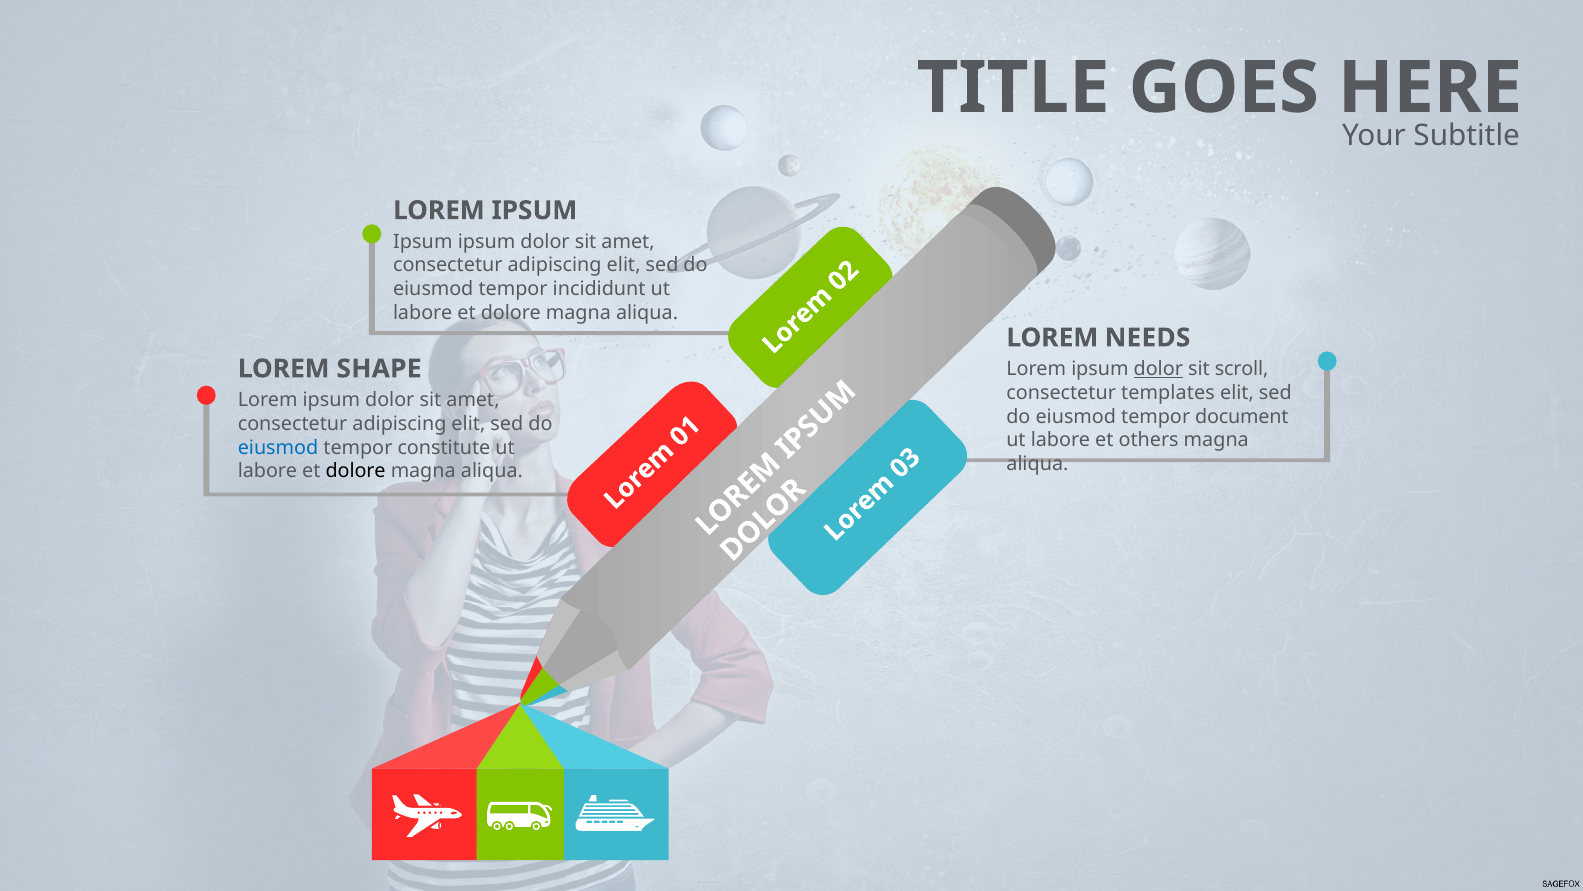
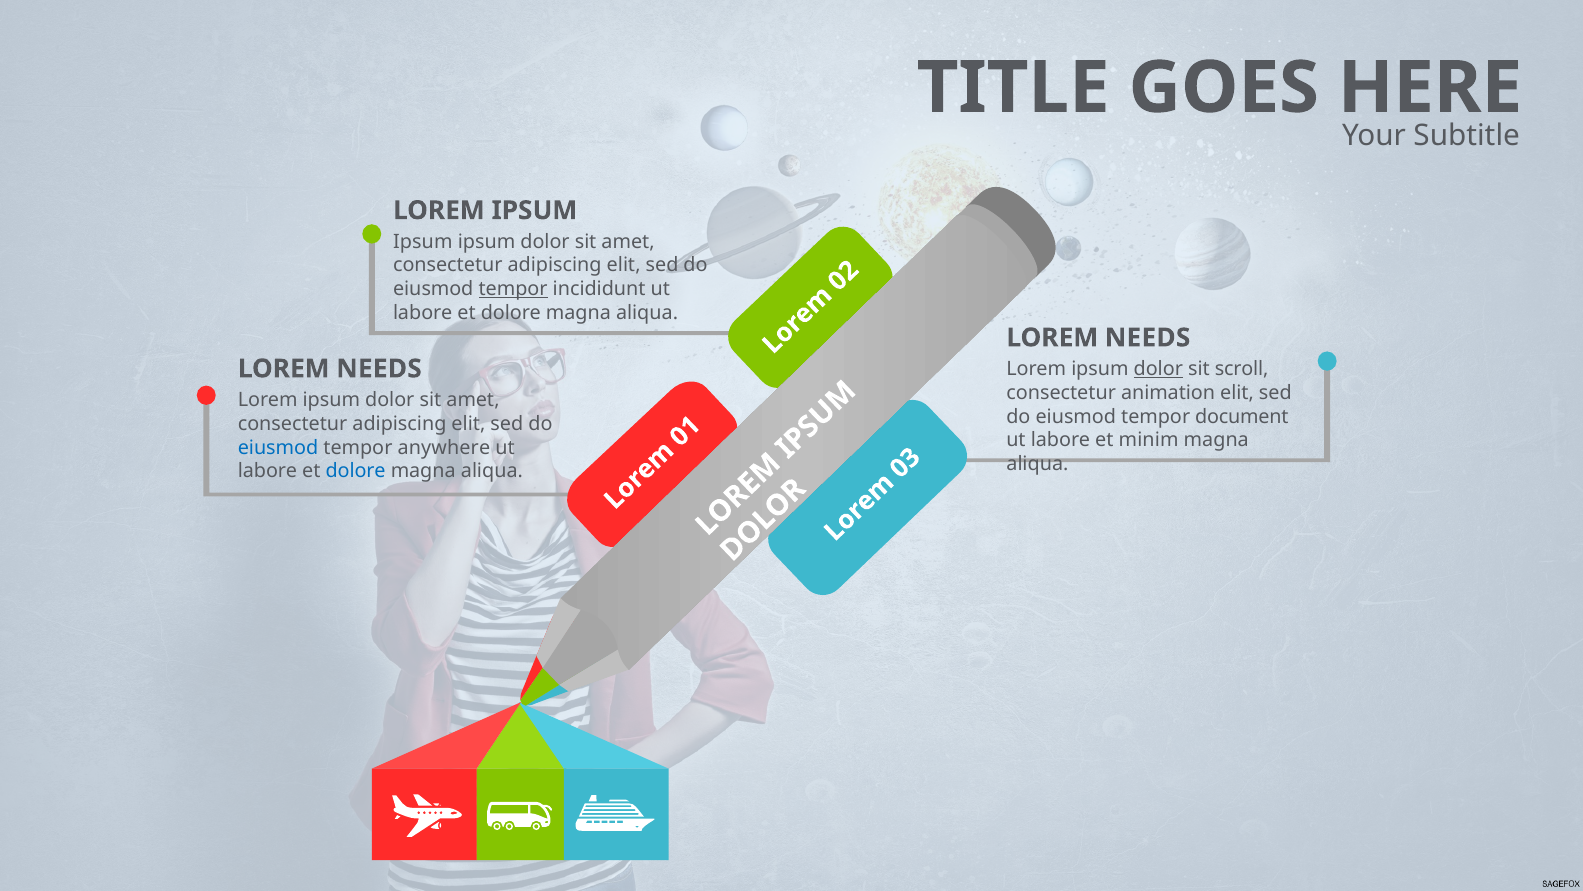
tempor at (513, 289) underline: none -> present
SHAPE at (379, 369): SHAPE -> NEEDS
templates: templates -> animation
others: others -> minim
constitute: constitute -> anywhere
dolore at (356, 471) colour: black -> blue
